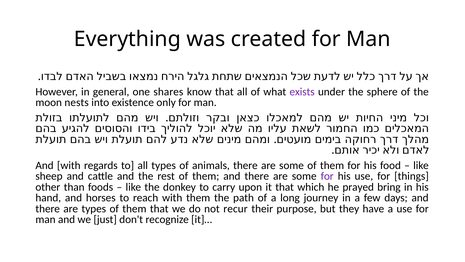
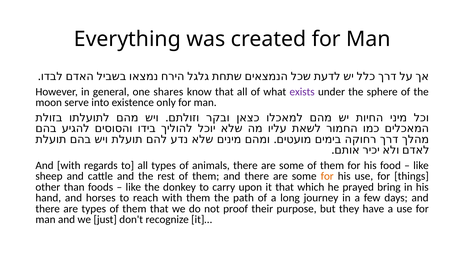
nests: nests -> serve
for at (327, 176) colour: purple -> orange
recur: recur -> proof
